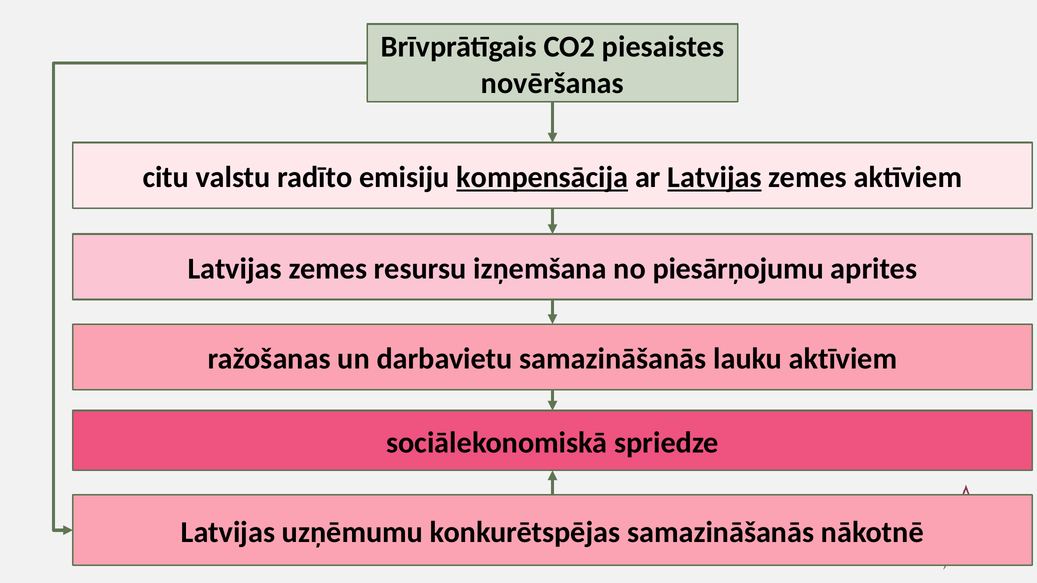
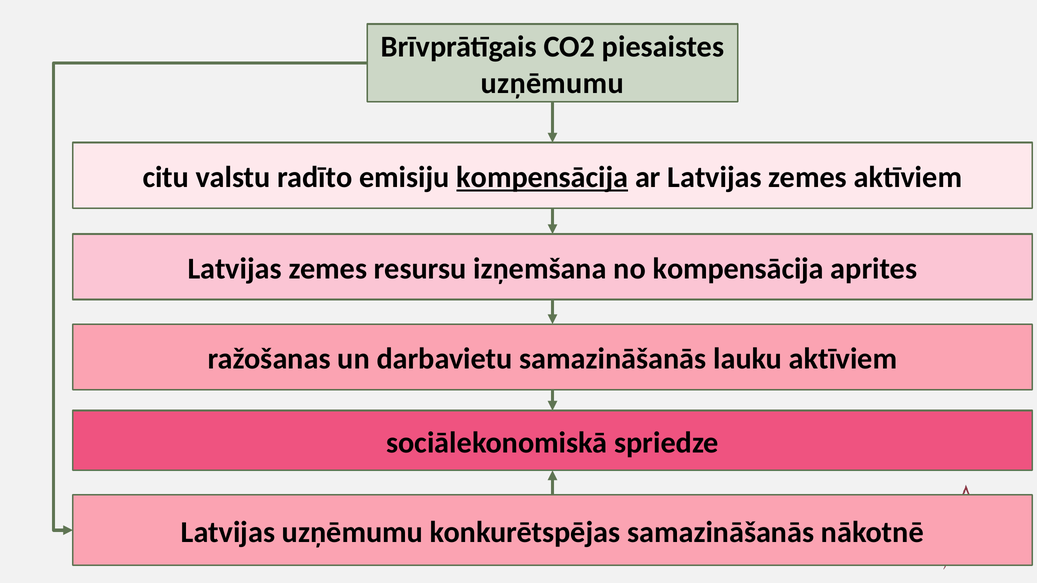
novēršanas at (552, 83): novēršanas -> uzņēmumu
Latvijas at (715, 178) underline: present -> none
no piesārņojumu: piesārņojumu -> kompensācija
